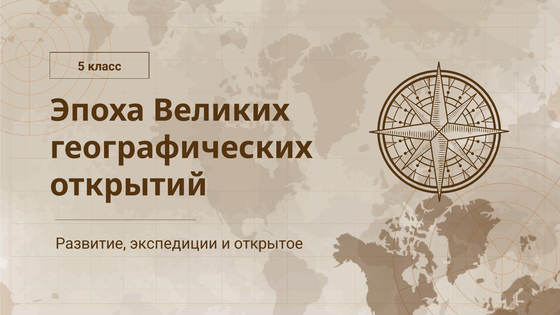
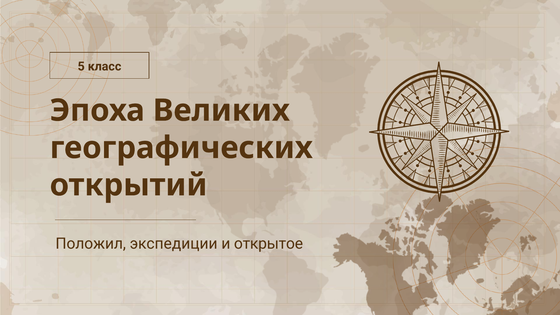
Развитие: Развитие -> Положил
